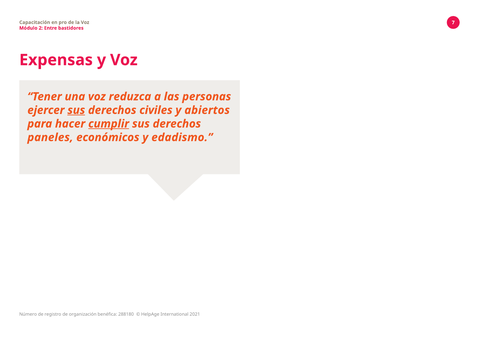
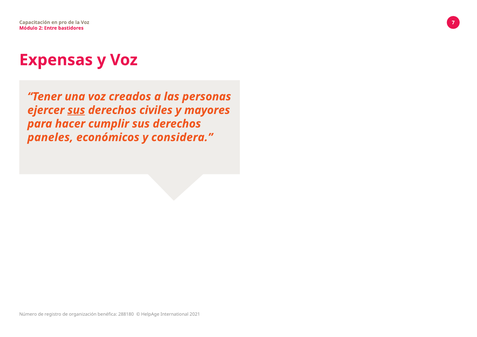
reduzca: reduzca -> creados
abiertos: abiertos -> mayores
cumplir underline: present -> none
edadismo: edadismo -> considera
